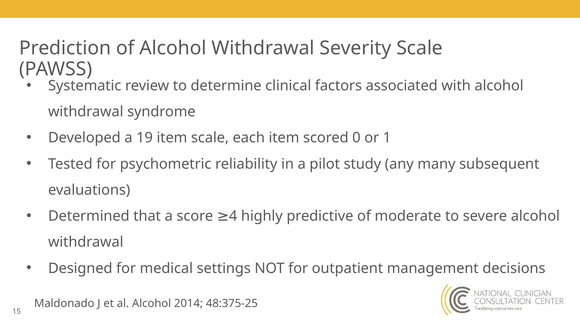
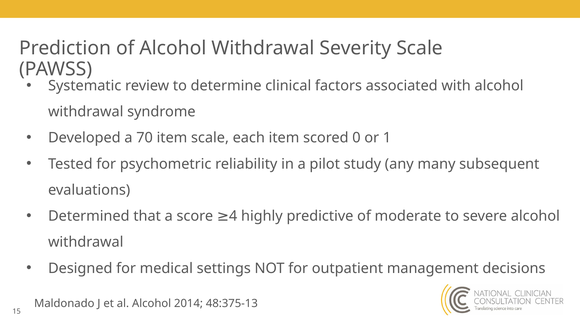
19: 19 -> 70
48:375-25: 48:375-25 -> 48:375-13
